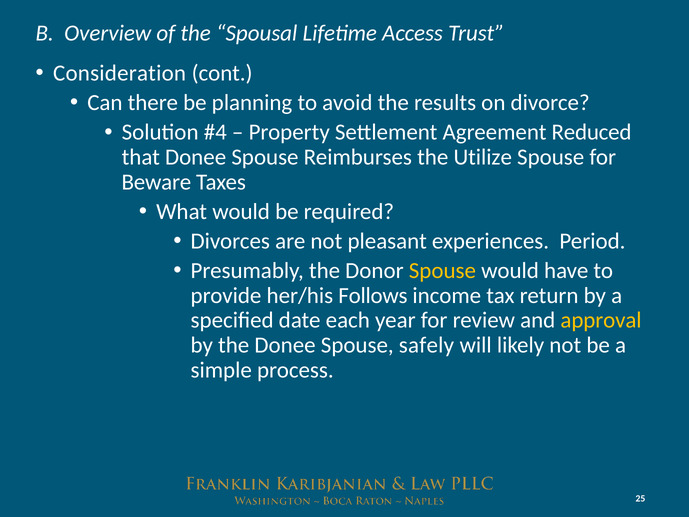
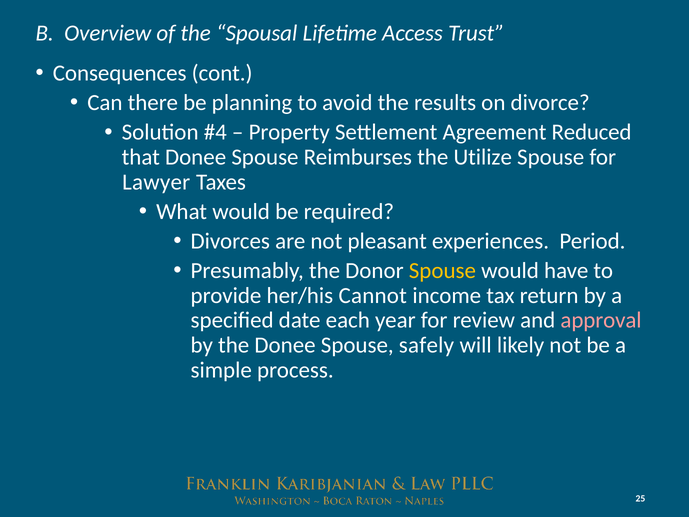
Consideration: Consideration -> Consequences
Beware: Beware -> Lawyer
Follows: Follows -> Cannot
approval colour: yellow -> pink
